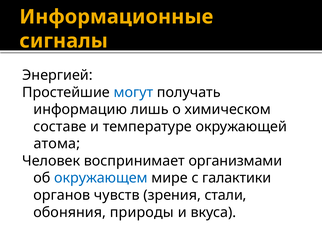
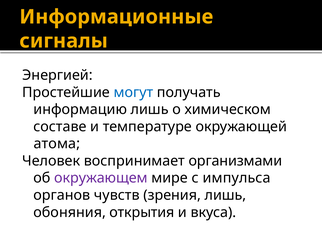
окружающем colour: blue -> purple
галактики: галактики -> импульса
зрения стали: стали -> лишь
природы: природы -> открытия
